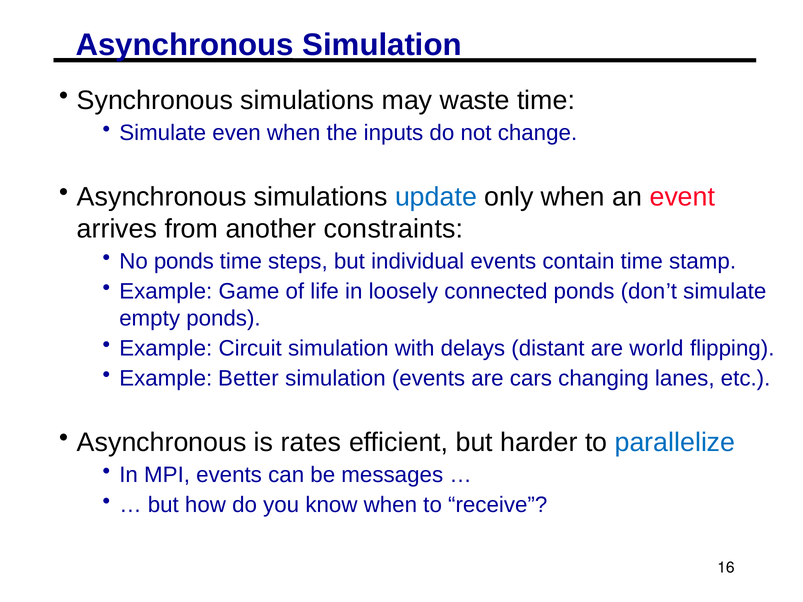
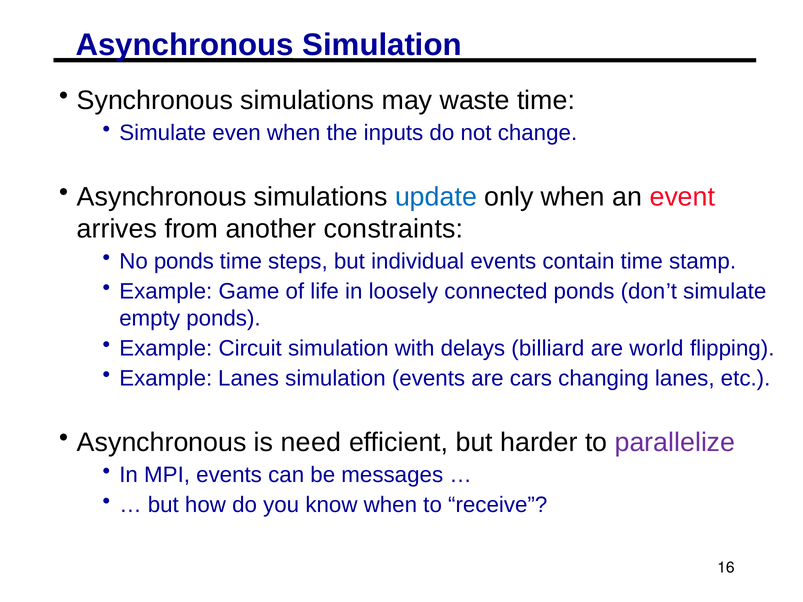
distant: distant -> billiard
Example Better: Better -> Lanes
rates: rates -> need
parallelize colour: blue -> purple
